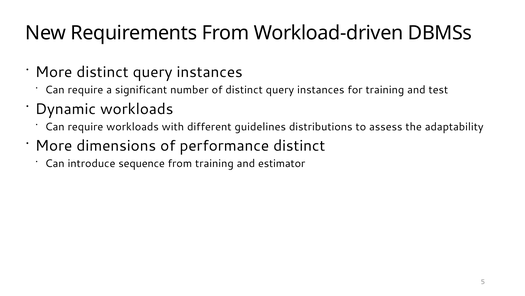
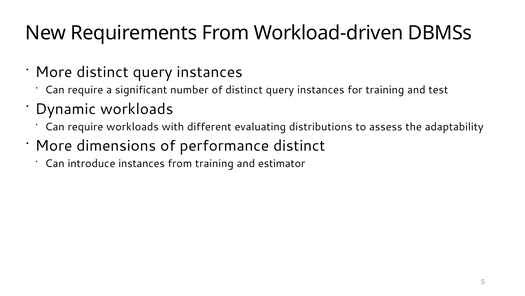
guidelines: guidelines -> evaluating
introduce sequence: sequence -> instances
